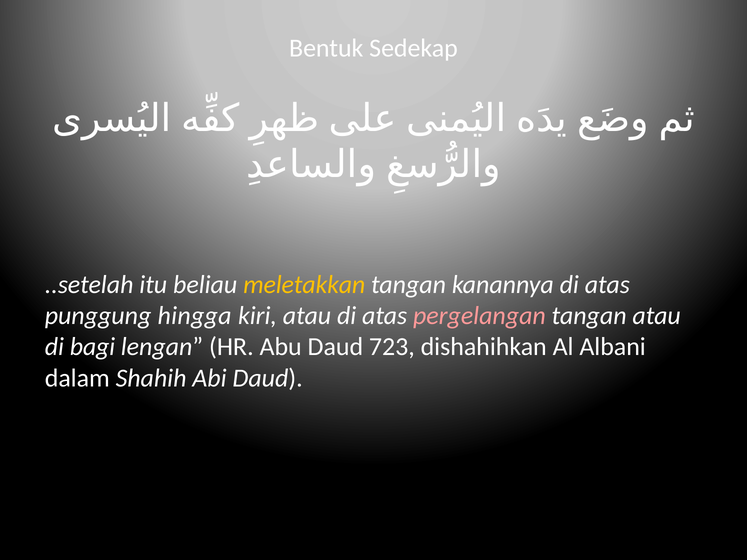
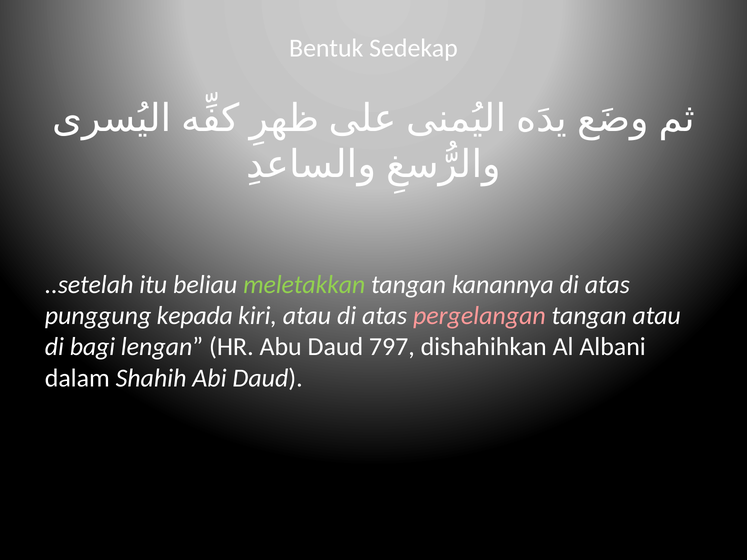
meletakkan colour: yellow -> light green
hingga: hingga -> kepada
723: 723 -> 797
